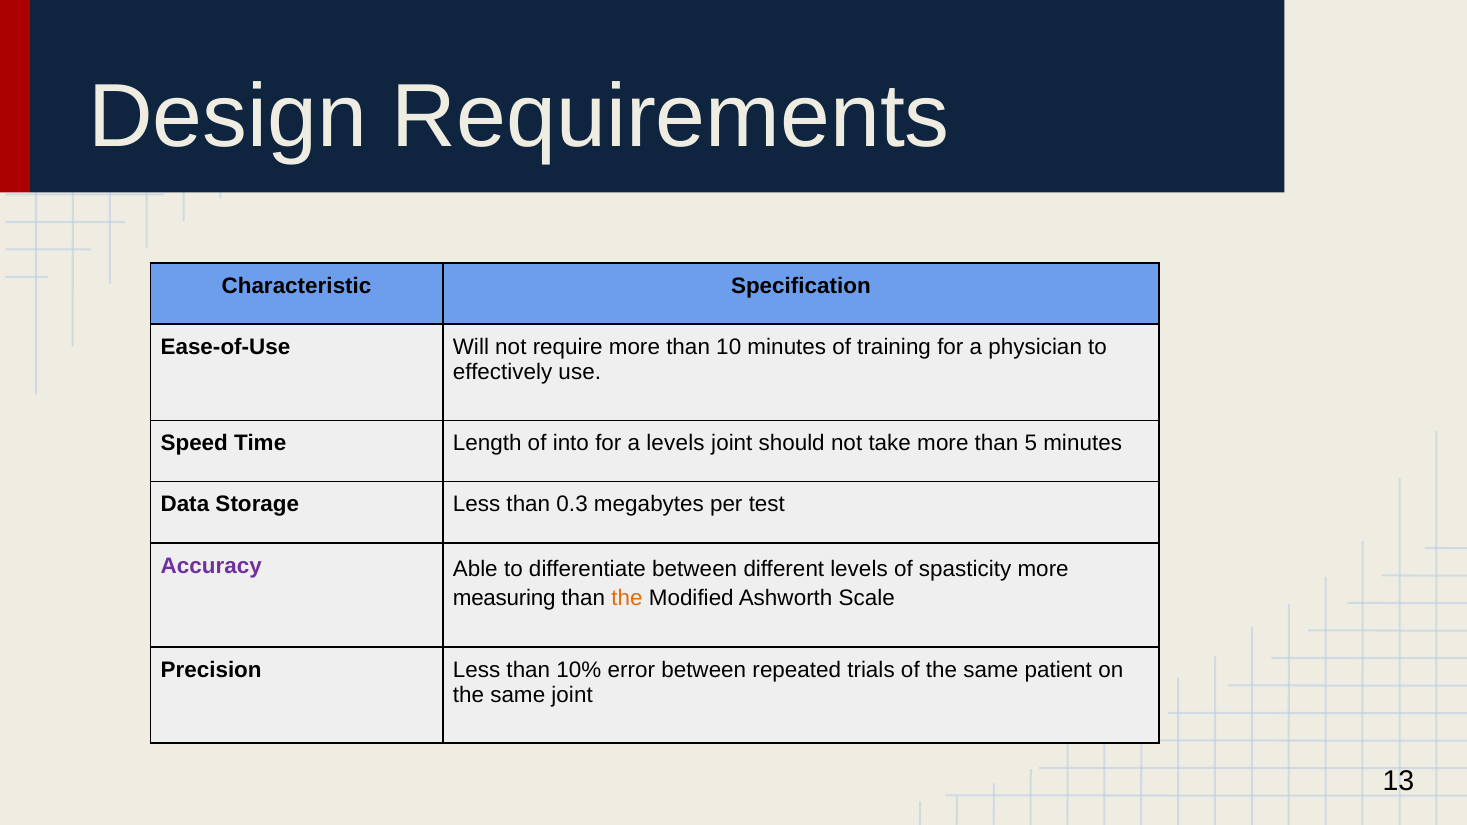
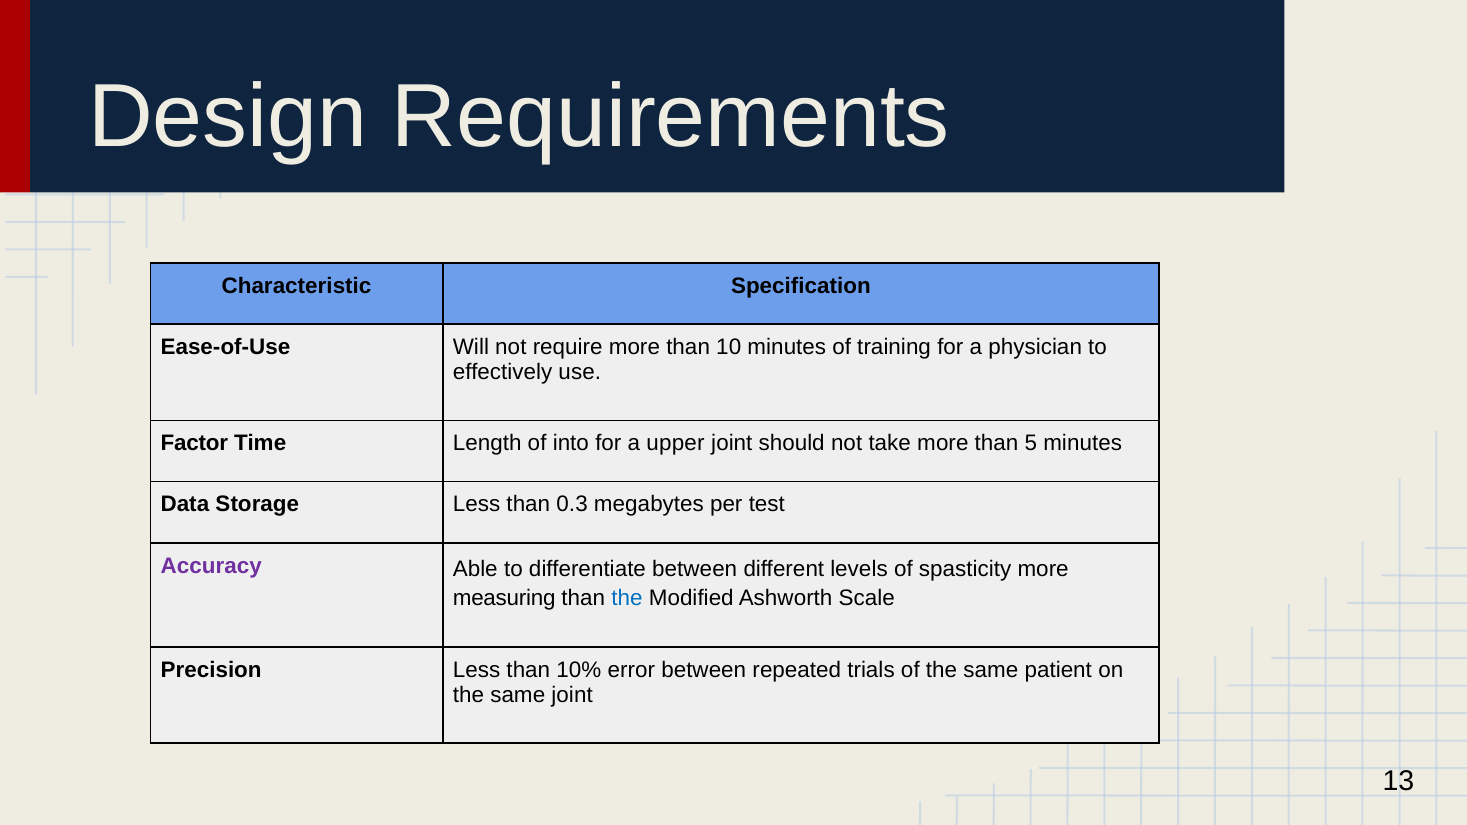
Speed: Speed -> Factor
a levels: levels -> upper
the at (627, 598) colour: orange -> blue
